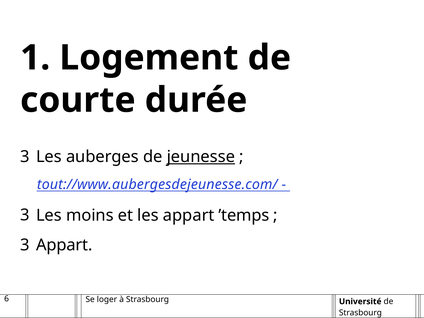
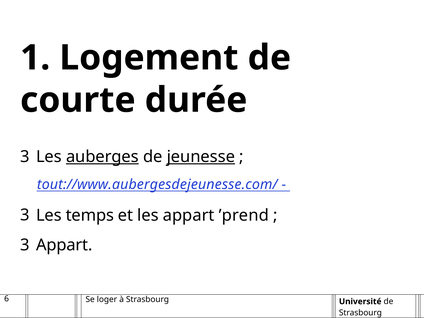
auberges underline: none -> present
moins: moins -> temps
’temps: ’temps -> ’prend
